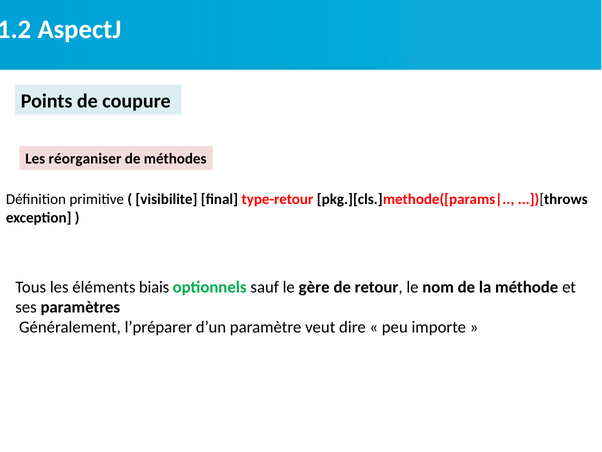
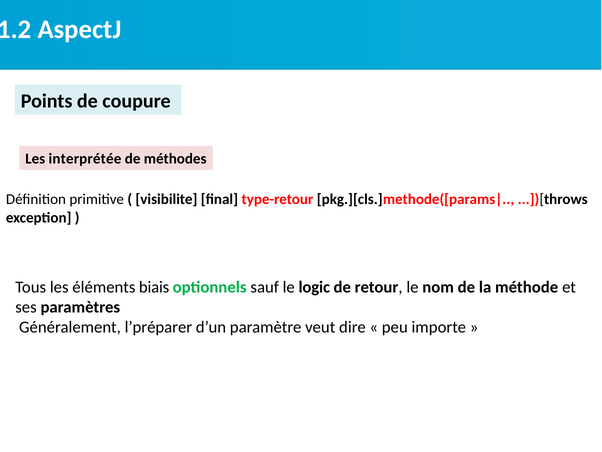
réorganiser: réorganiser -> interprétée
gère: gère -> logic
